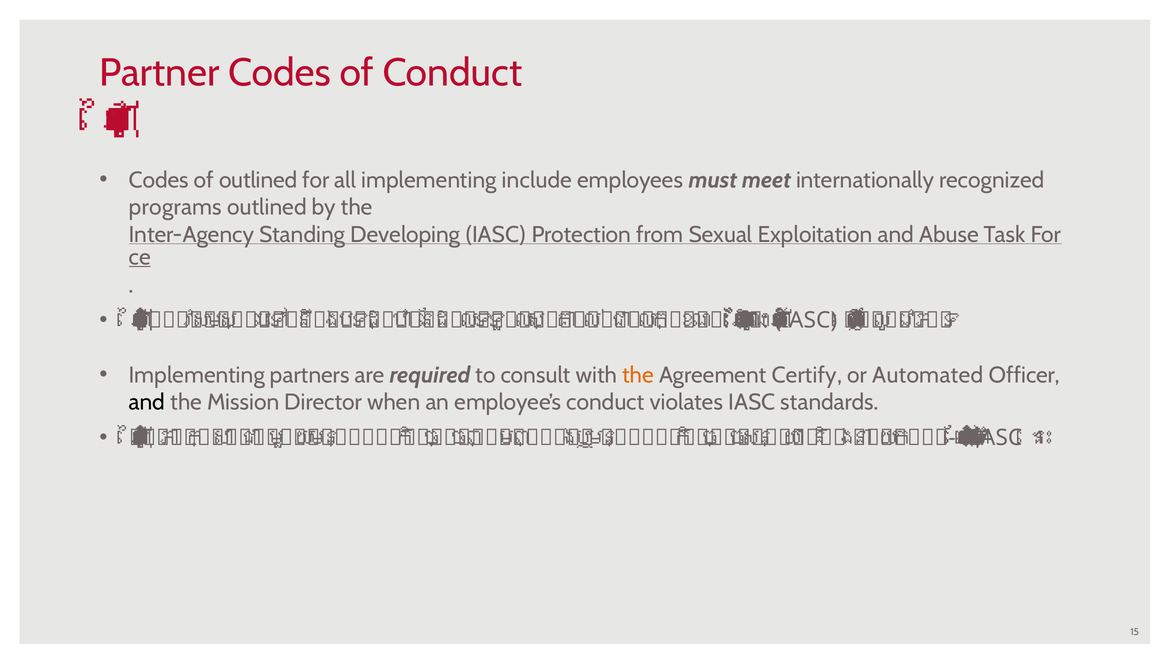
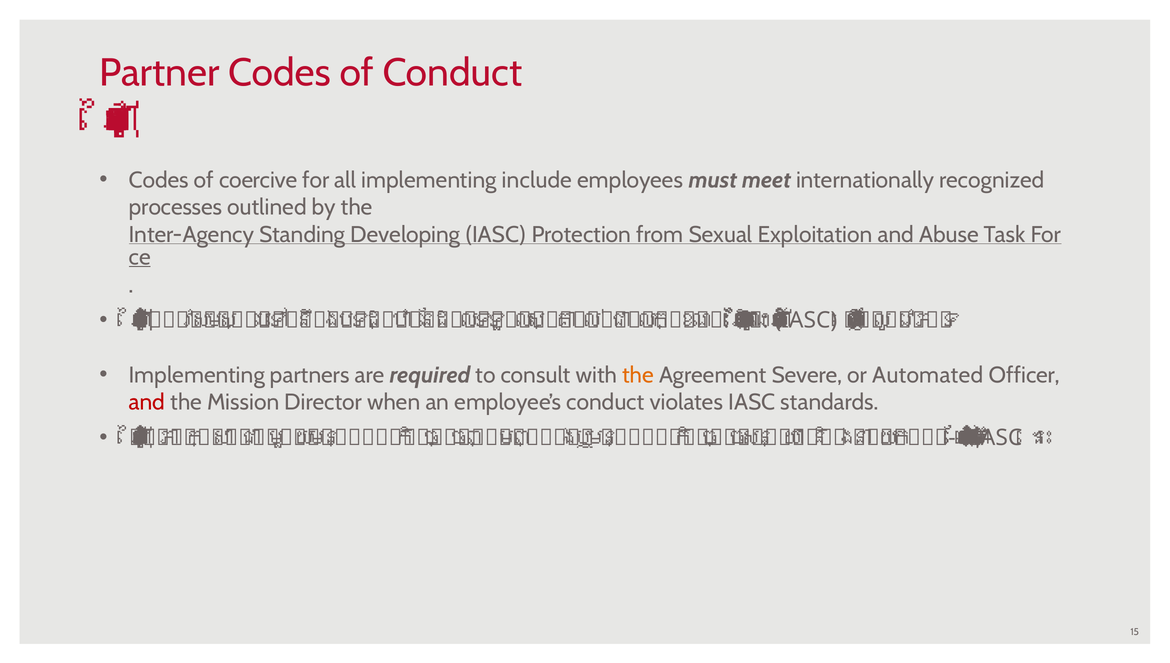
of outlined: outlined -> coercive
programs: programs -> processes
Certify: Certify -> Severe
and at (147, 403) colour: black -> red
